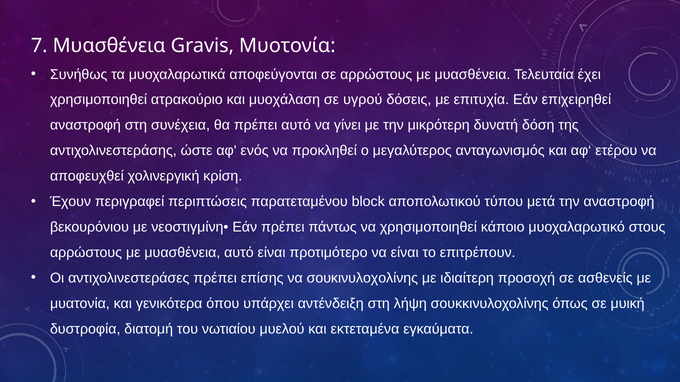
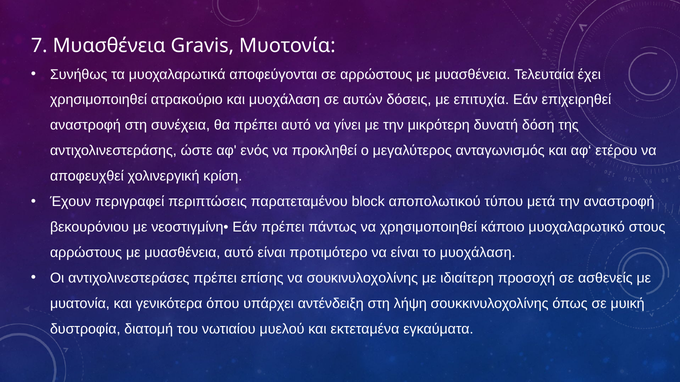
υγρού: υγρού -> αυτών
το επιτρέπουν: επιτρέπουν -> μυοχάλαση
